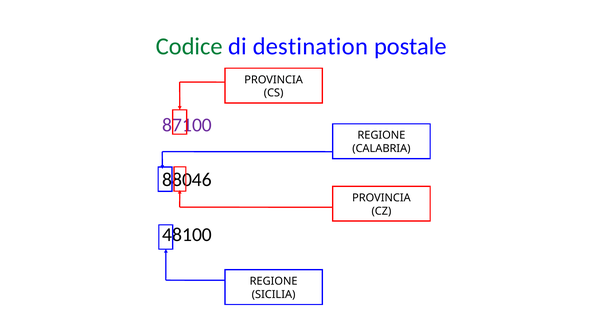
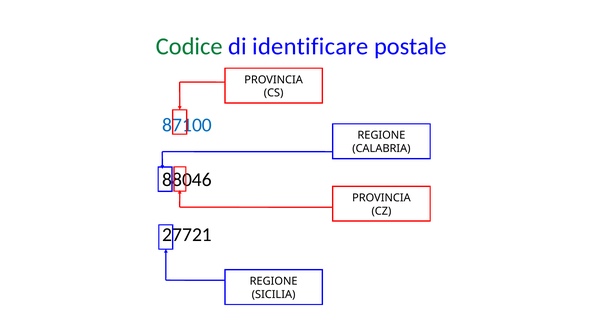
destination: destination -> identificare
87100 colour: purple -> blue
48100: 48100 -> 27721
